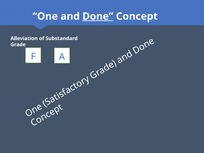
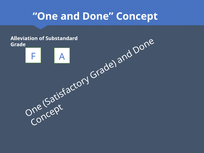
Done underline: present -> none
